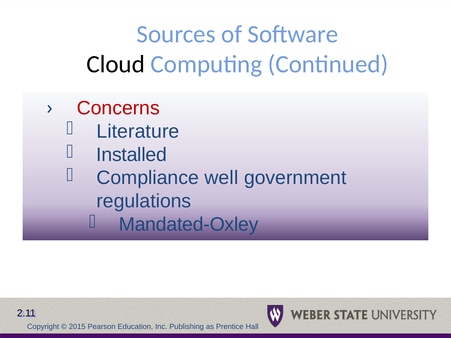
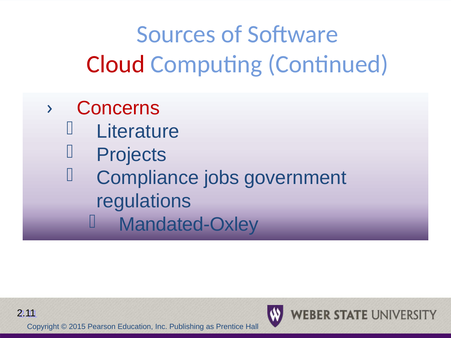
Cloud colour: black -> red
Installed: Installed -> Projects
well: well -> jobs
